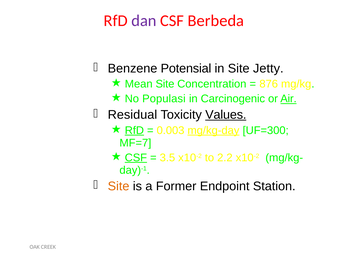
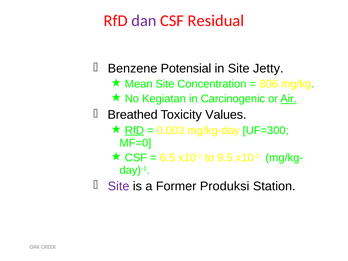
Berbeda: Berbeda -> Residual
876: 876 -> 806
Populasi: Populasi -> Kegiatan
Residual: Residual -> Breathed
Values underline: present -> none
mg/kg-day underline: present -> none
MF=7: MF=7 -> MF=0
CSF at (136, 158) underline: present -> none
3.5: 3.5 -> 6.5
2.2: 2.2 -> 9.5
Site at (119, 186) colour: orange -> purple
Endpoint: Endpoint -> Produksi
